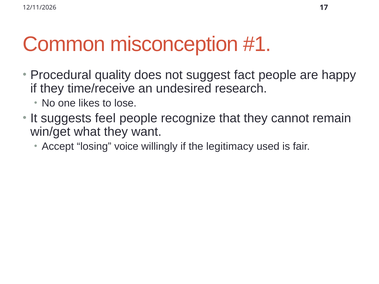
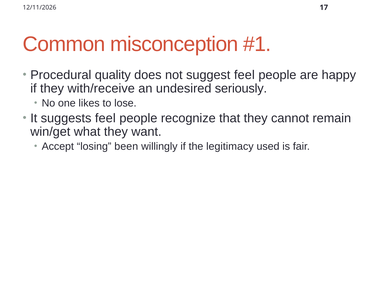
suggest fact: fact -> feel
time/receive: time/receive -> with/receive
research: research -> seriously
voice: voice -> been
